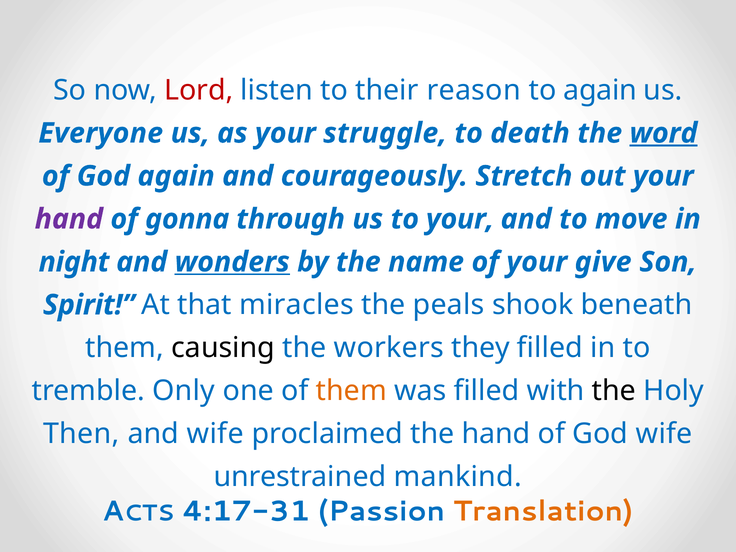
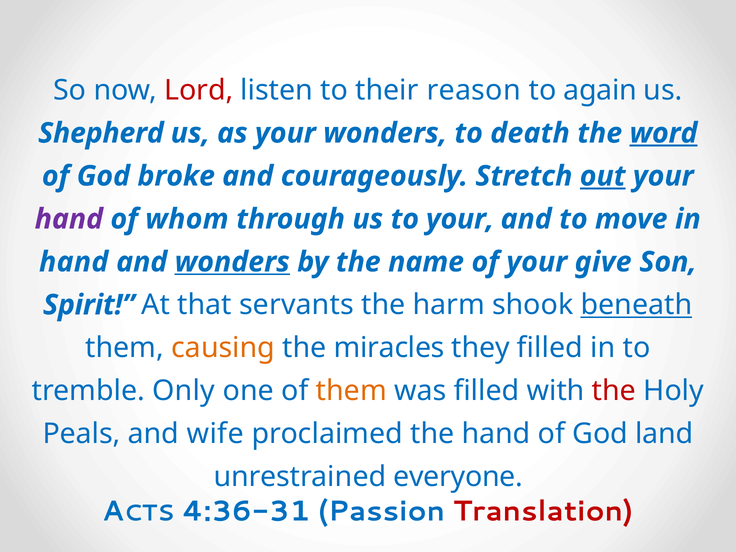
Everyone: Everyone -> Shepherd
your struggle: struggle -> wonders
God again: again -> broke
out underline: none -> present
gonna: gonna -> whom
night at (74, 262): night -> hand
miracles: miracles -> servants
peals: peals -> harm
beneath underline: none -> present
causing colour: black -> orange
workers: workers -> miracles
the at (614, 391) colour: black -> red
Then: Then -> Peals
God wife: wife -> land
mankind: mankind -> everyone
4:17-31: 4:17-31 -> 4:36-31
Translation colour: orange -> red
